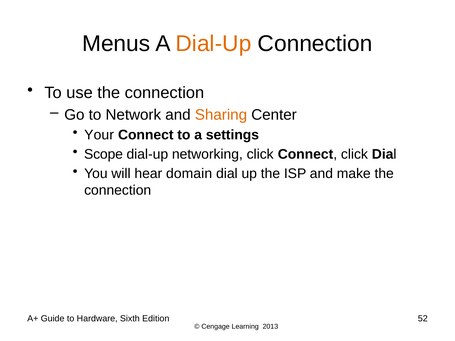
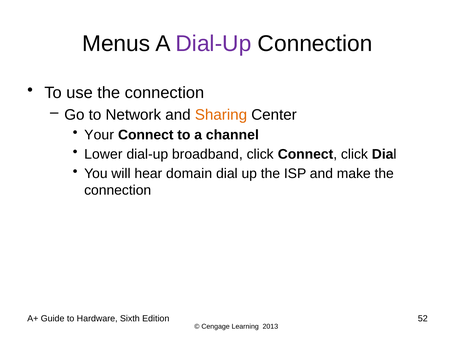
Dial-Up at (213, 44) colour: orange -> purple
settings: settings -> channel
Scope: Scope -> Lower
networking: networking -> broadband
